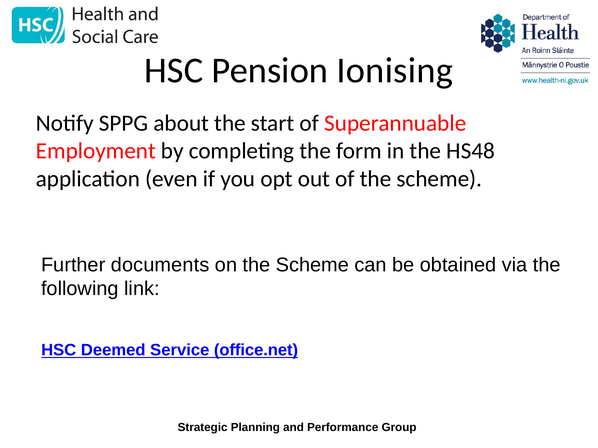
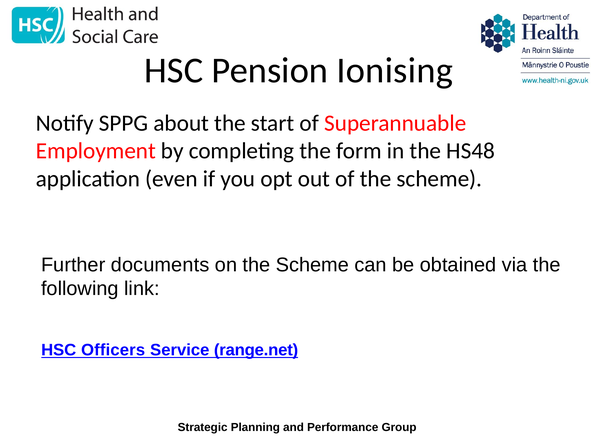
Deemed: Deemed -> Officers
office.net: office.net -> range.net
